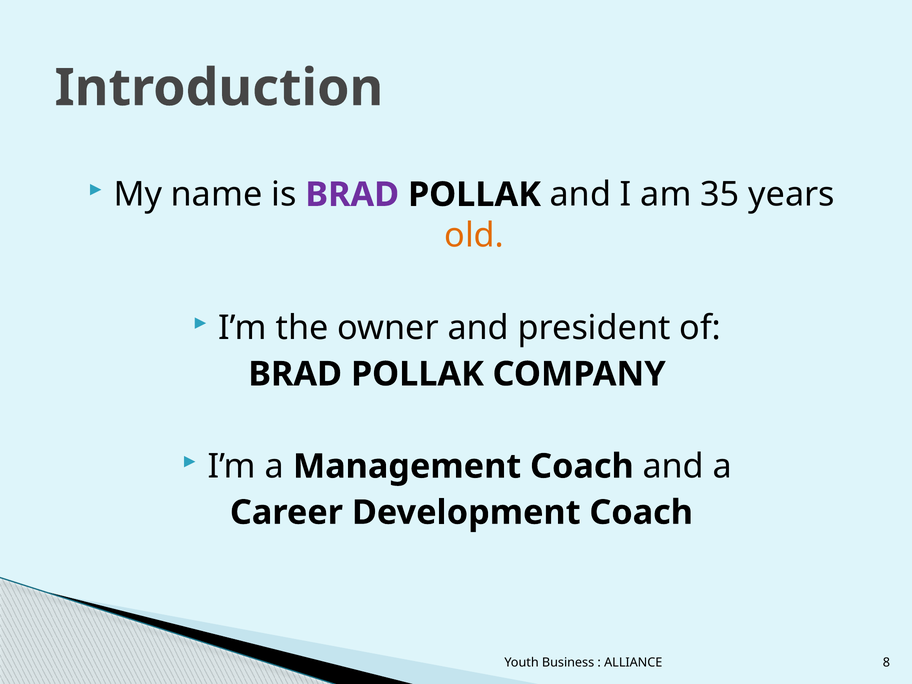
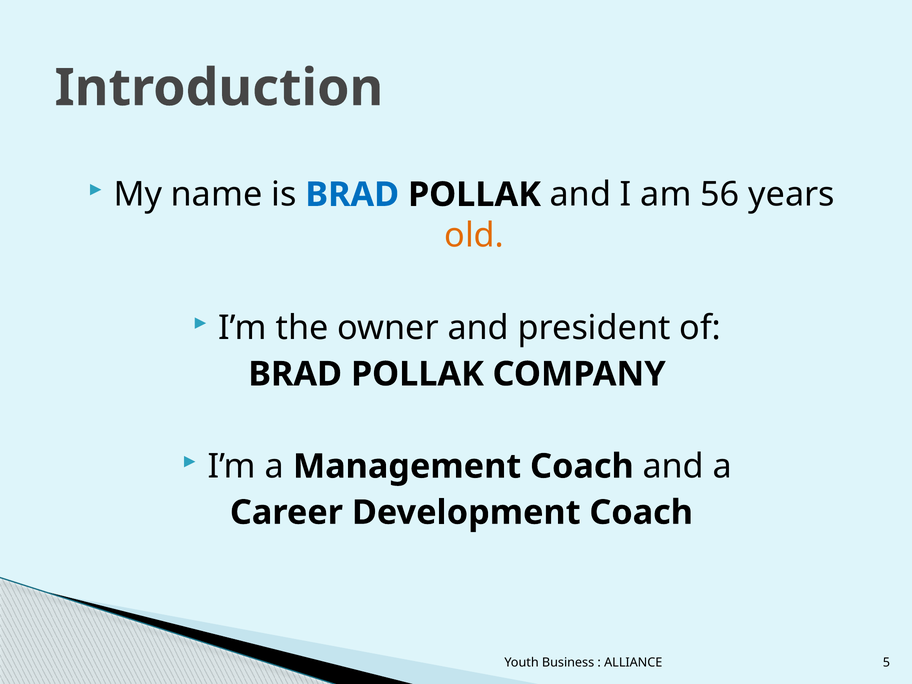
BRAD at (352, 195) colour: purple -> blue
35: 35 -> 56
8: 8 -> 5
